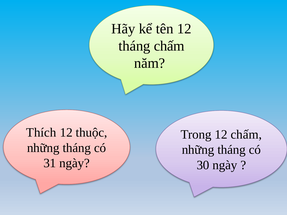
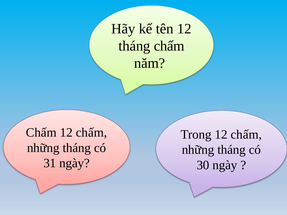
Thích at (41, 133): Thích -> Chấm
thuộc at (92, 133): thuộc -> chấm
